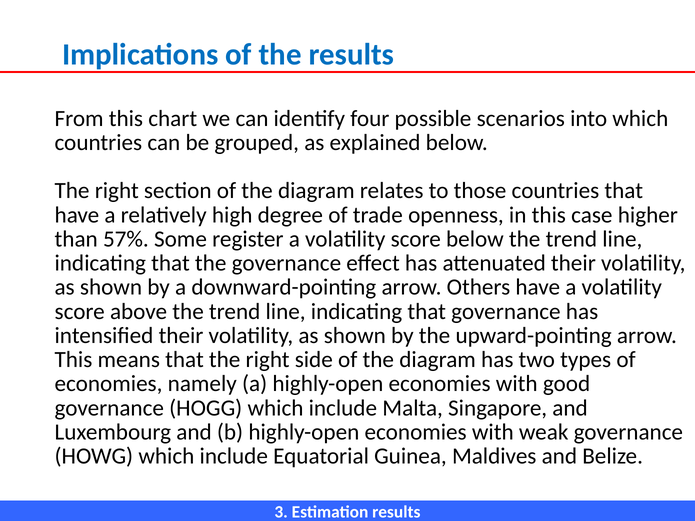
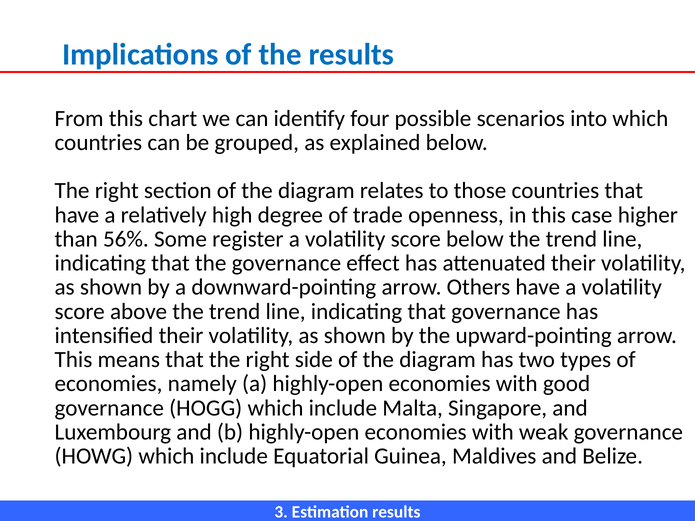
57%: 57% -> 56%
